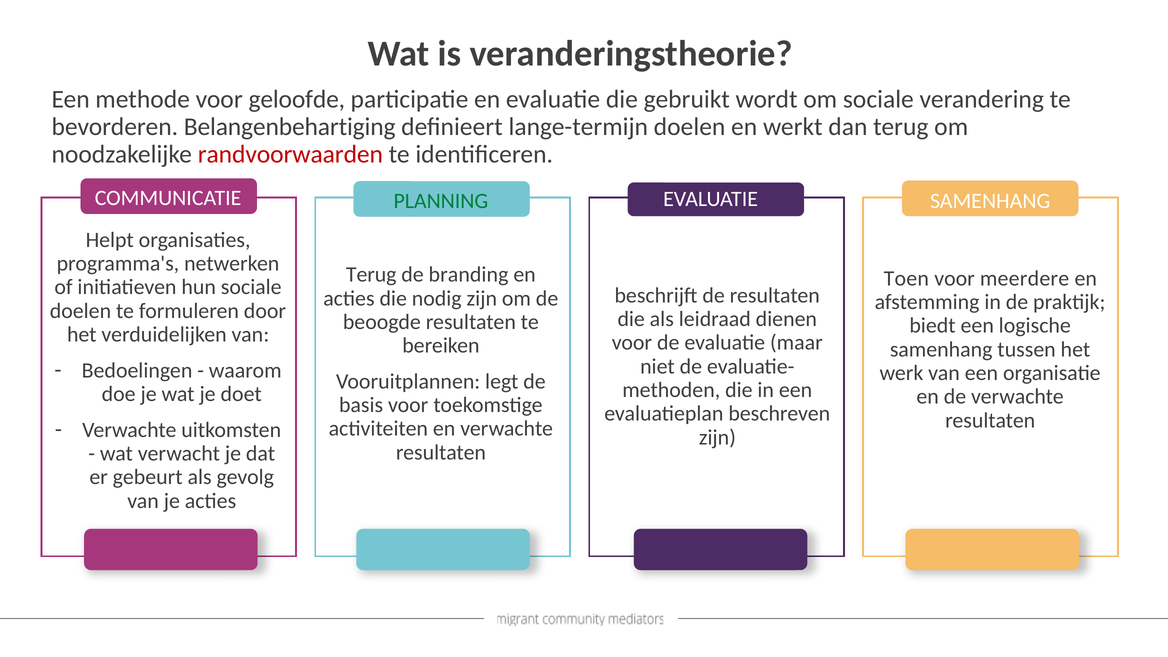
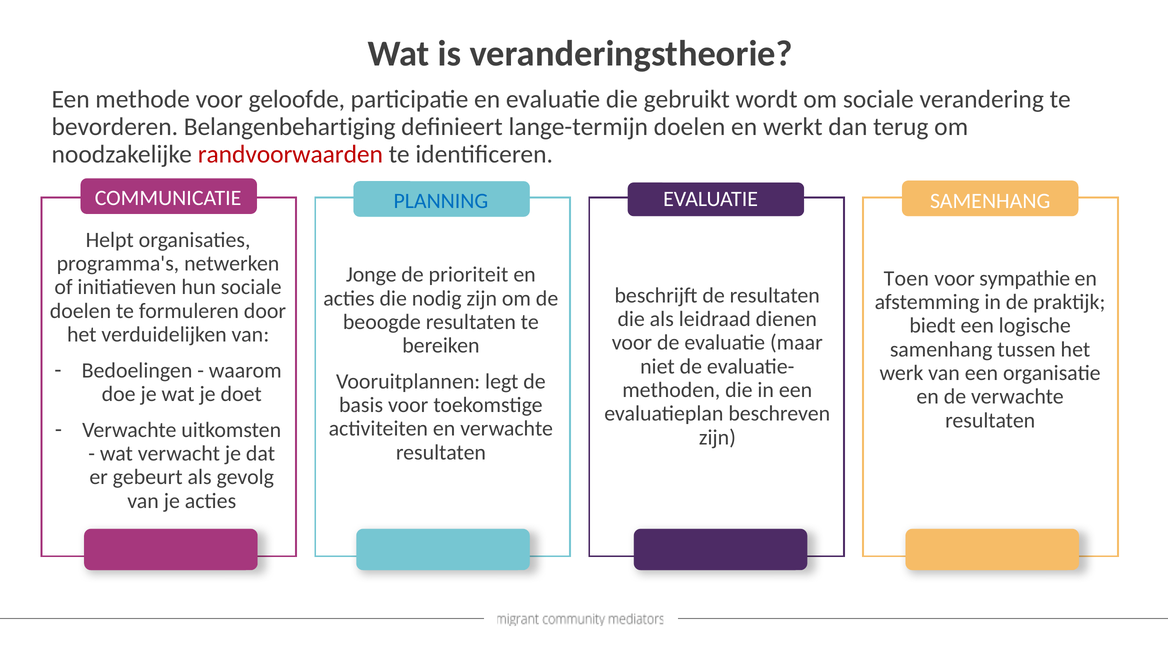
PLANNING colour: green -> blue
Terug at (371, 275): Terug -> Jonge
branding: branding -> prioriteit
meerdere: meerdere -> sympathie
